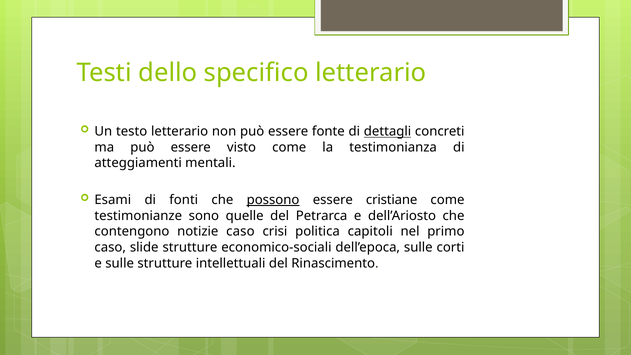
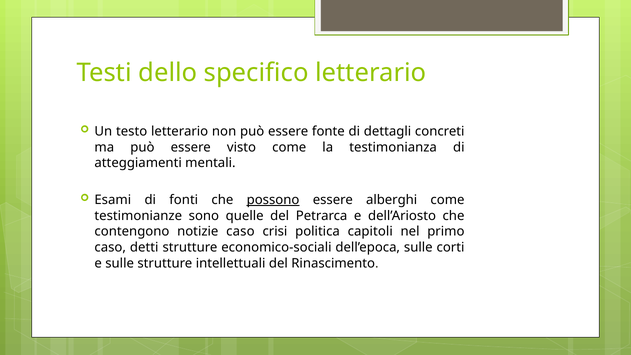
dettagli underline: present -> none
cristiane: cristiane -> alberghi
slide: slide -> detti
